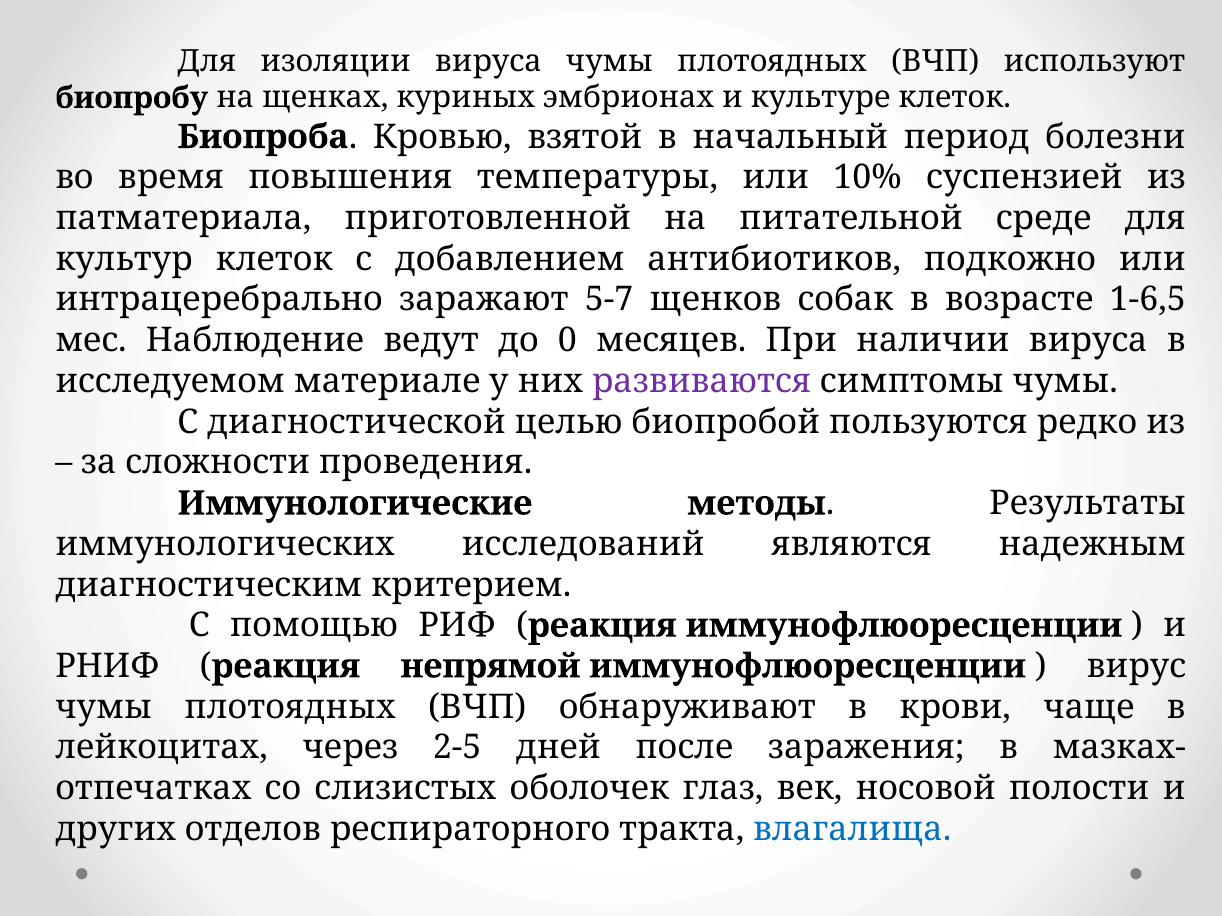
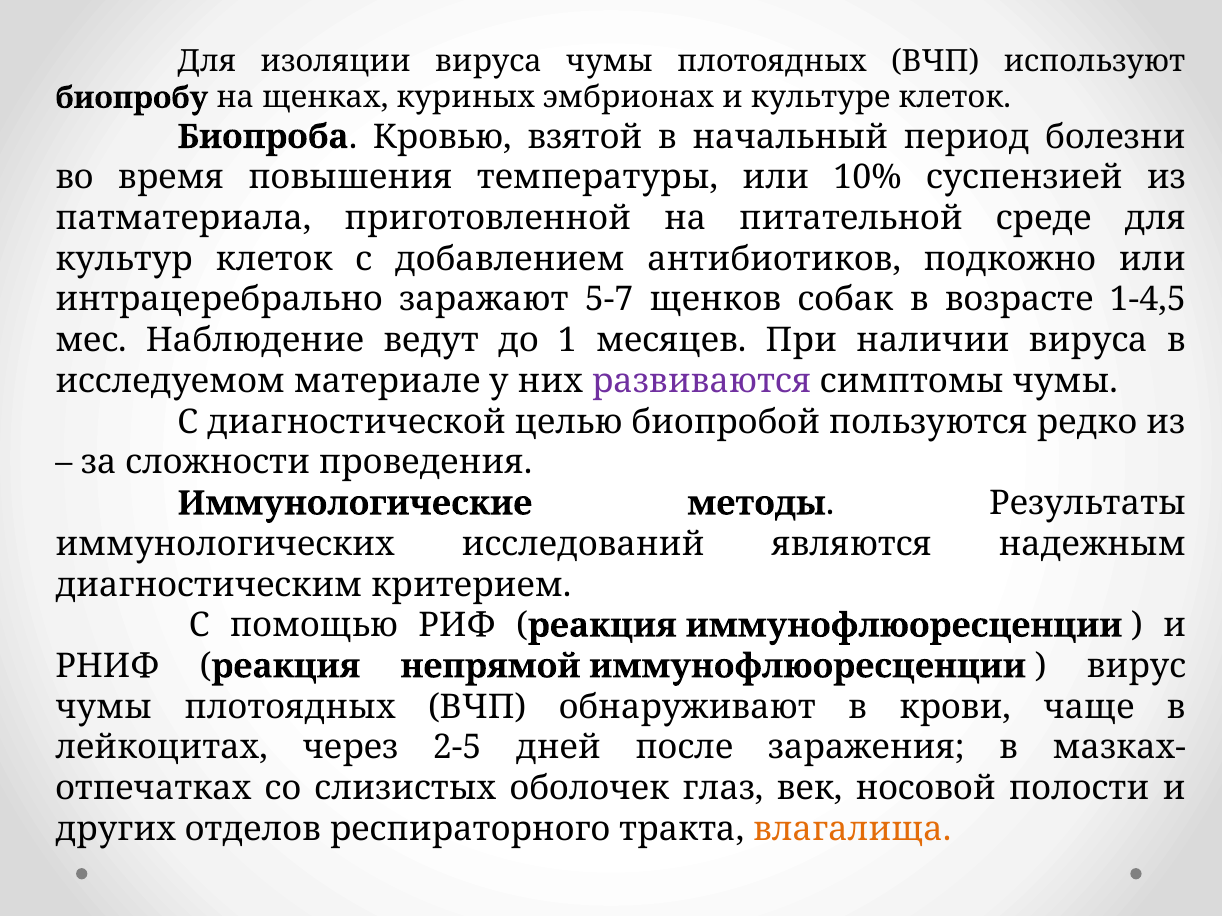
1-6,5: 1-6,5 -> 1-4,5
0: 0 -> 1
влагалища colour: blue -> orange
